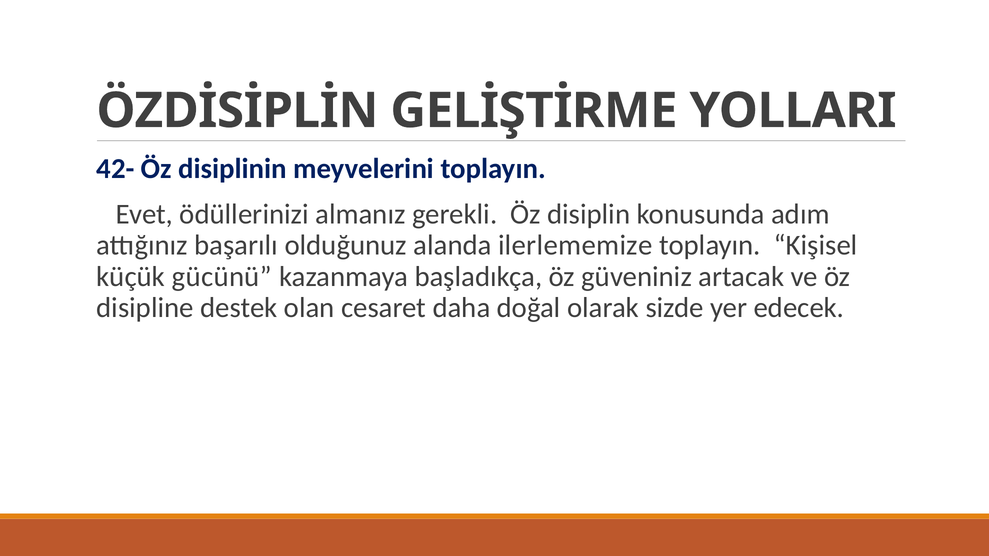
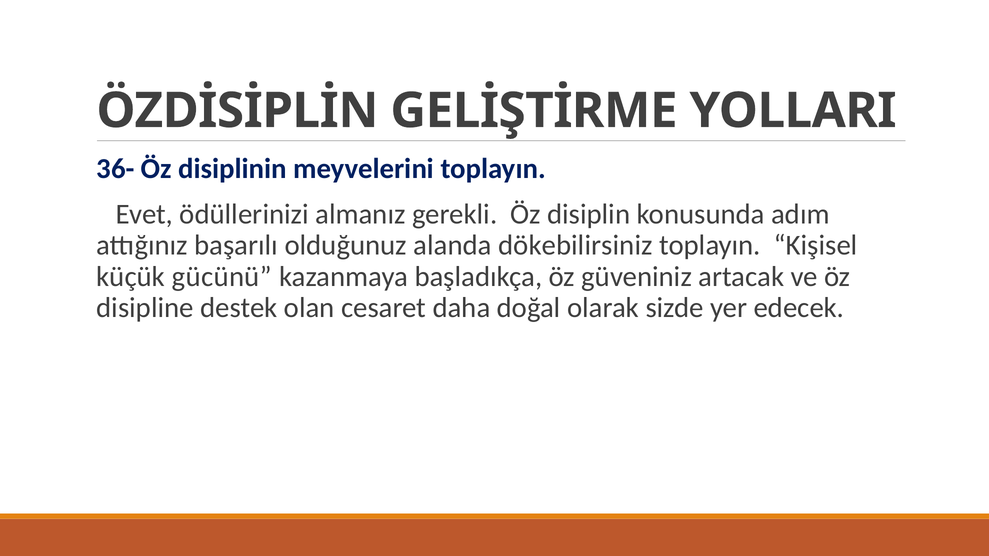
42-: 42- -> 36-
ilerlememize: ilerlememize -> dökebilirsiniz
